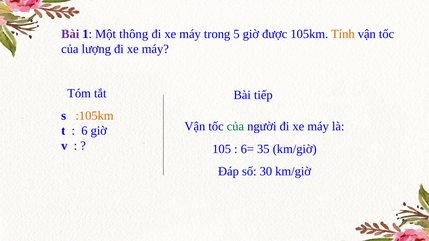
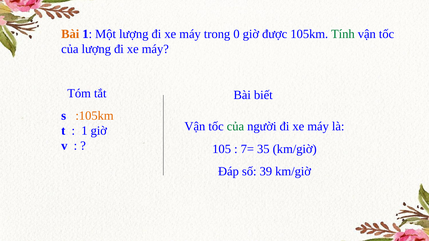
Bài at (70, 34) colour: purple -> orange
Một thông: thông -> lượng
5: 5 -> 0
Tính colour: orange -> green
tiếp: tiếp -> biết
6 at (84, 131): 6 -> 1
6=: 6= -> 7=
30: 30 -> 39
